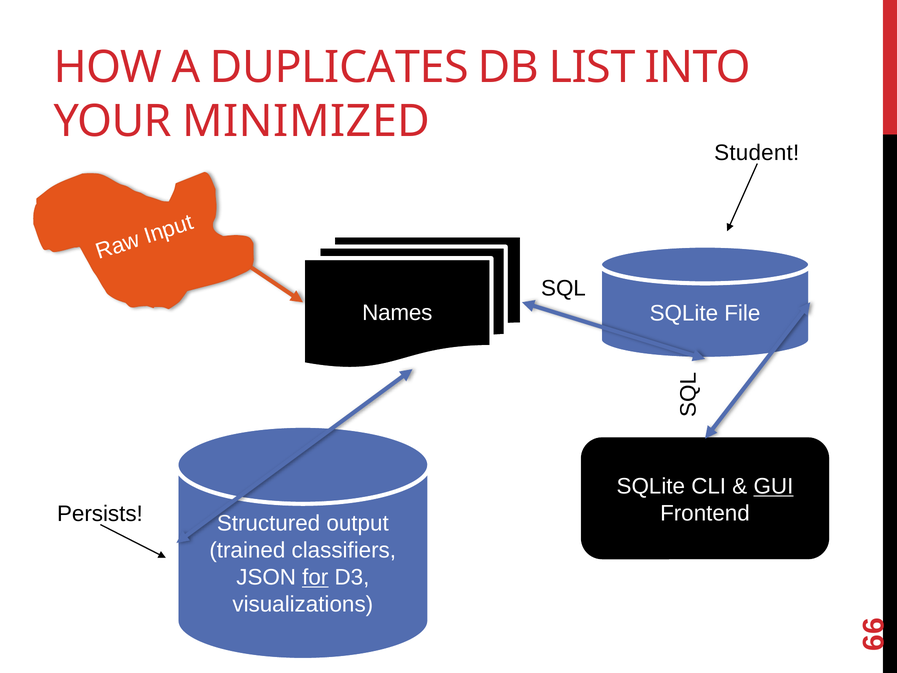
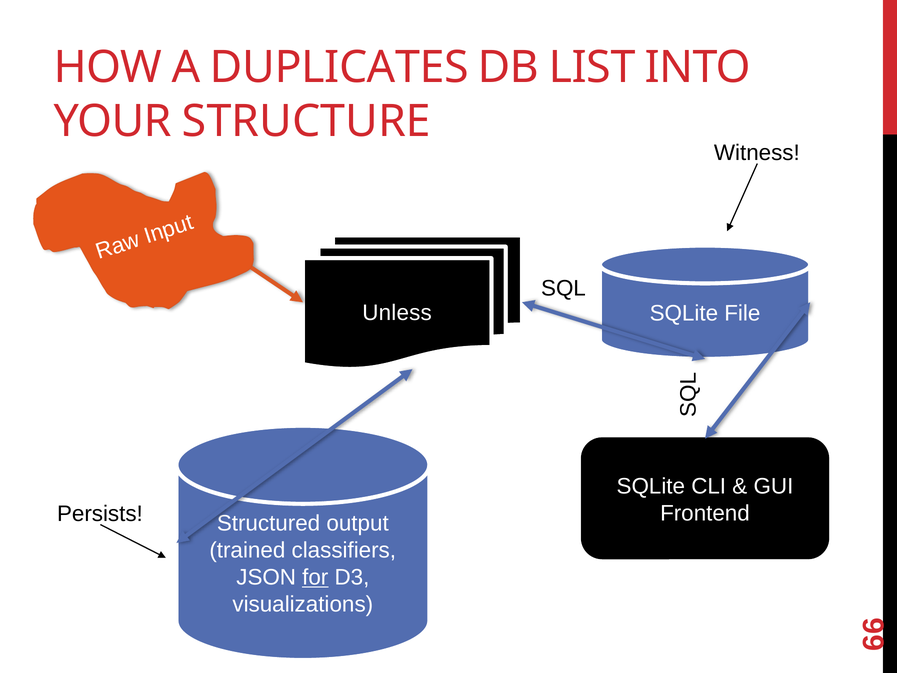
MINIMIZED: MINIMIZED -> STRUCTURE
Student: Student -> Witness
Names: Names -> Unless
GUI underline: present -> none
